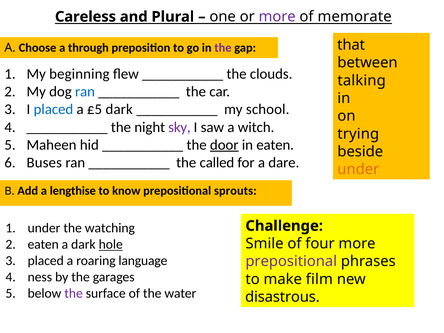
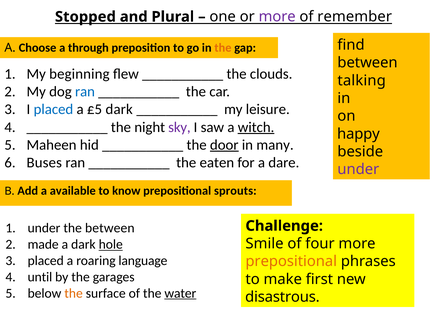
Careless: Careless -> Stopped
memorate: memorate -> remember
the at (223, 48) colour: purple -> orange
that: that -> find
school: school -> leisure
witch underline: none -> present
trying: trying -> happy
in eaten: eaten -> many
called: called -> eaten
under at (358, 169) colour: orange -> purple
lengthise: lengthise -> available
the watching: watching -> between
eaten at (43, 244): eaten -> made
prepositional at (291, 261) colour: purple -> orange
ness: ness -> until
film: film -> first
the at (74, 293) colour: purple -> orange
water underline: none -> present
